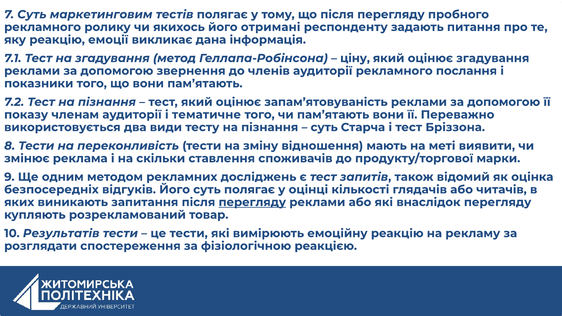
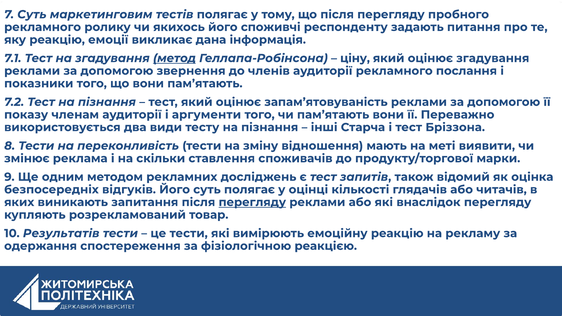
отримані: отримані -> споживчі
метод underline: none -> present
тематичне: тематичне -> аргументи
суть at (324, 127): суть -> інші
розглядати: розглядати -> одержання
